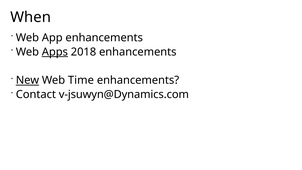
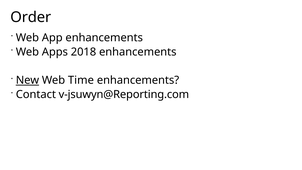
When: When -> Order
Apps underline: present -> none
v-jsuwyn@Dynamics.com: v-jsuwyn@Dynamics.com -> v-jsuwyn@Reporting.com
